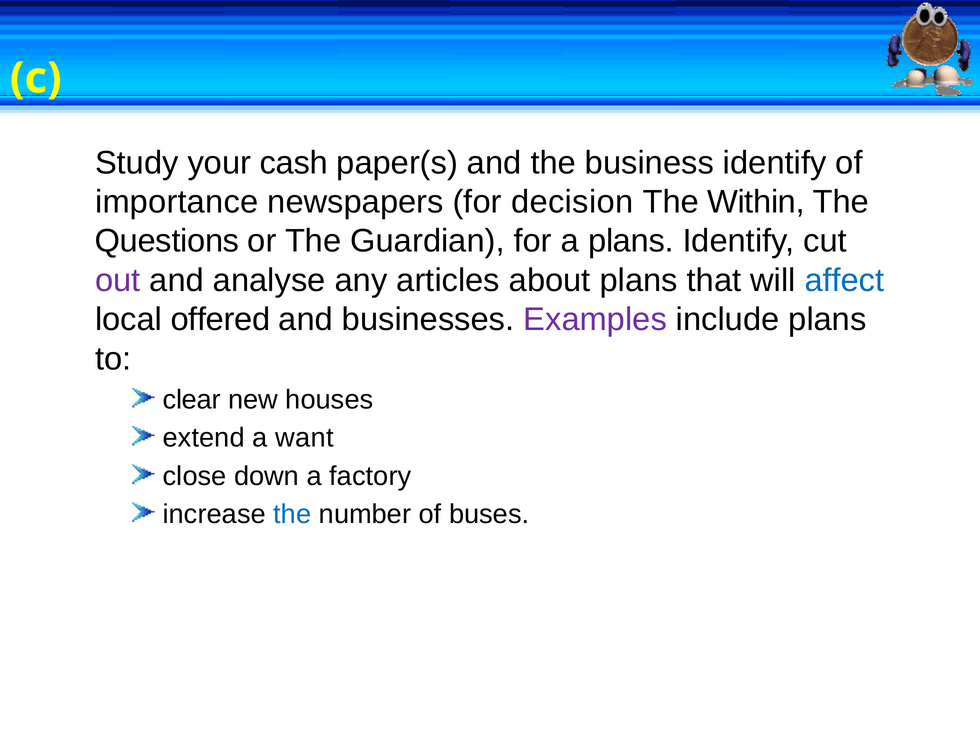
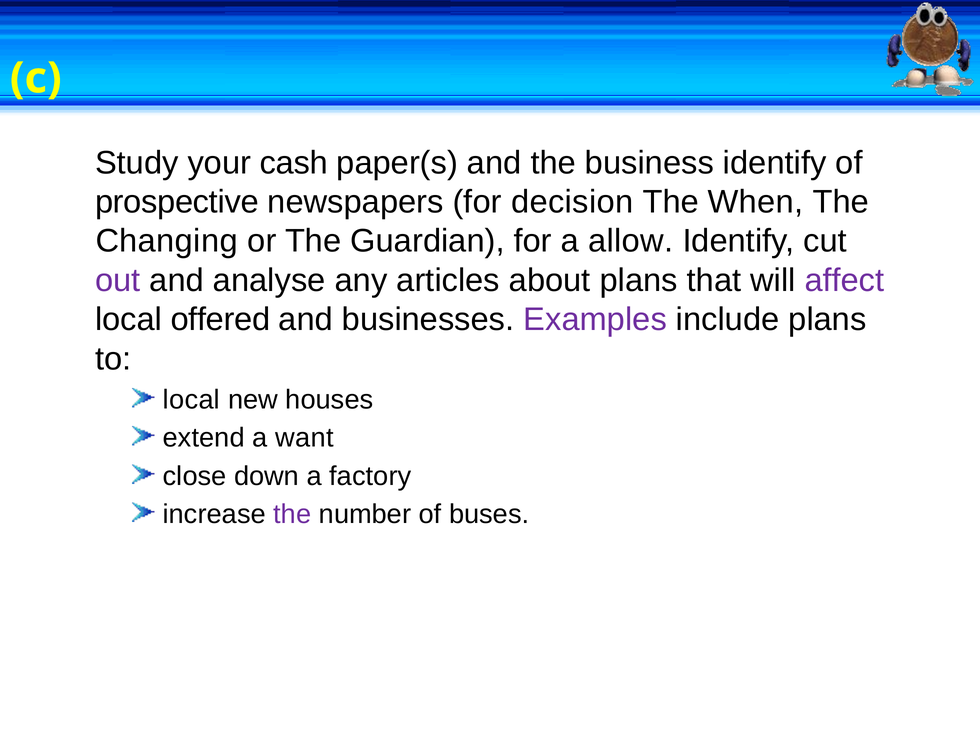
importance: importance -> prospective
Within: Within -> When
Questions: Questions -> Changing
a plans: plans -> allow
affect colour: blue -> purple
clear at (192, 400): clear -> local
the at (292, 514) colour: blue -> purple
